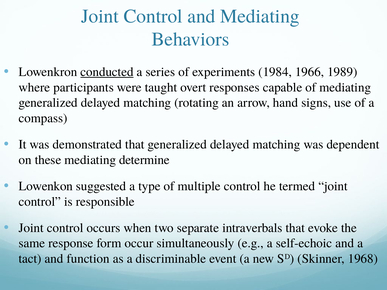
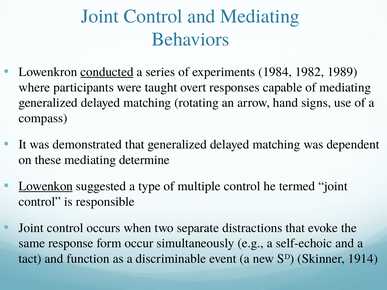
1966: 1966 -> 1982
Lowenkon underline: none -> present
intraverbals: intraverbals -> distractions
1968: 1968 -> 1914
